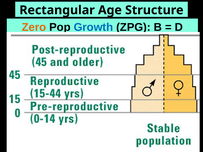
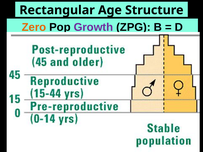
Growth colour: blue -> purple
